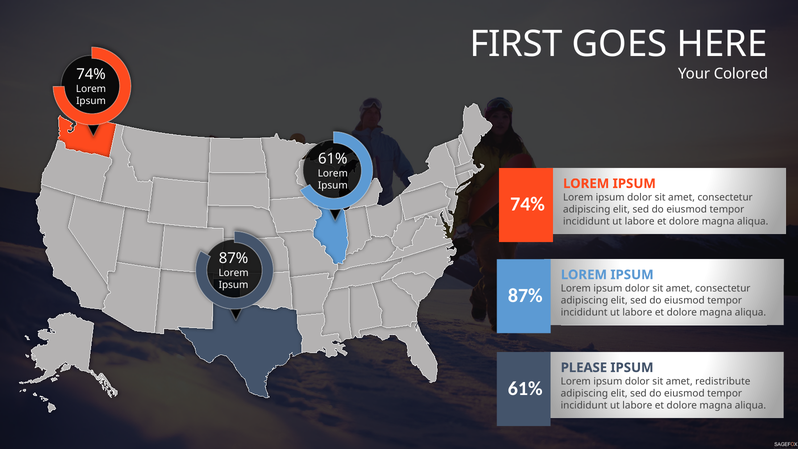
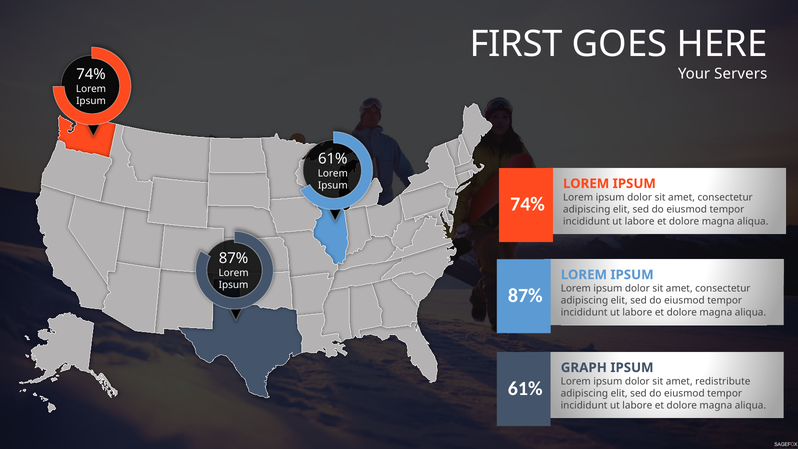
Colored: Colored -> Servers
PLEASE: PLEASE -> GRAPH
